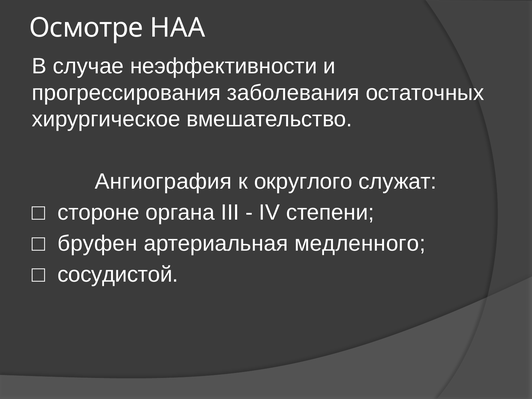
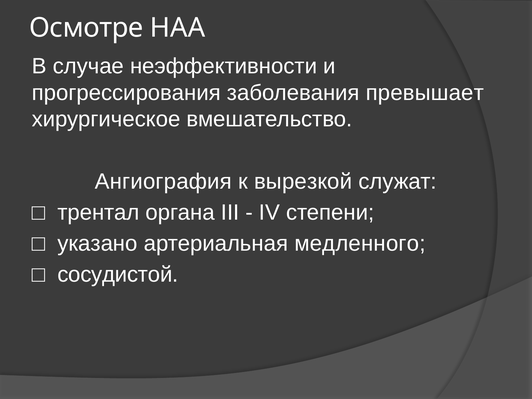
остаточных: остаточных -> превышает
округлого: округлого -> вырезкой
стороне: стороне -> трентал
бруфен: бруфен -> указано
